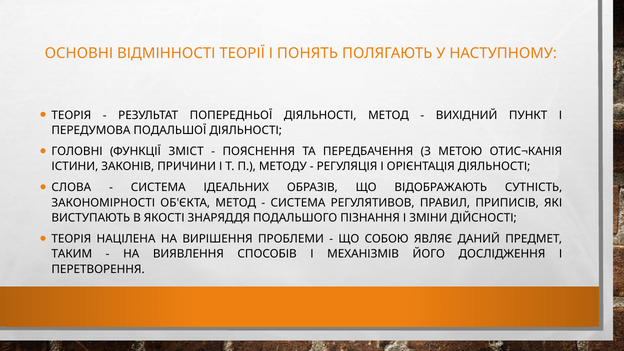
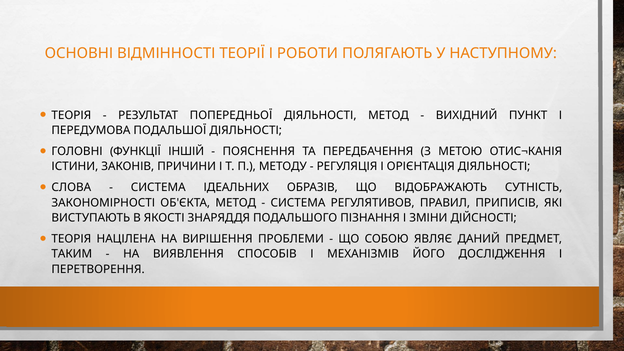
ПОНЯТЬ: ПОНЯТЬ -> РОБОТИ
ЗМІСТ: ЗМІСТ -> ІНШІЙ
